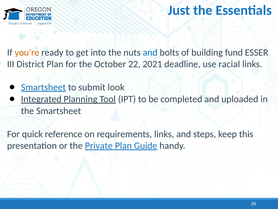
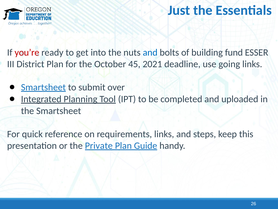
you’re colour: orange -> red
22: 22 -> 45
racial: racial -> going
look: look -> over
